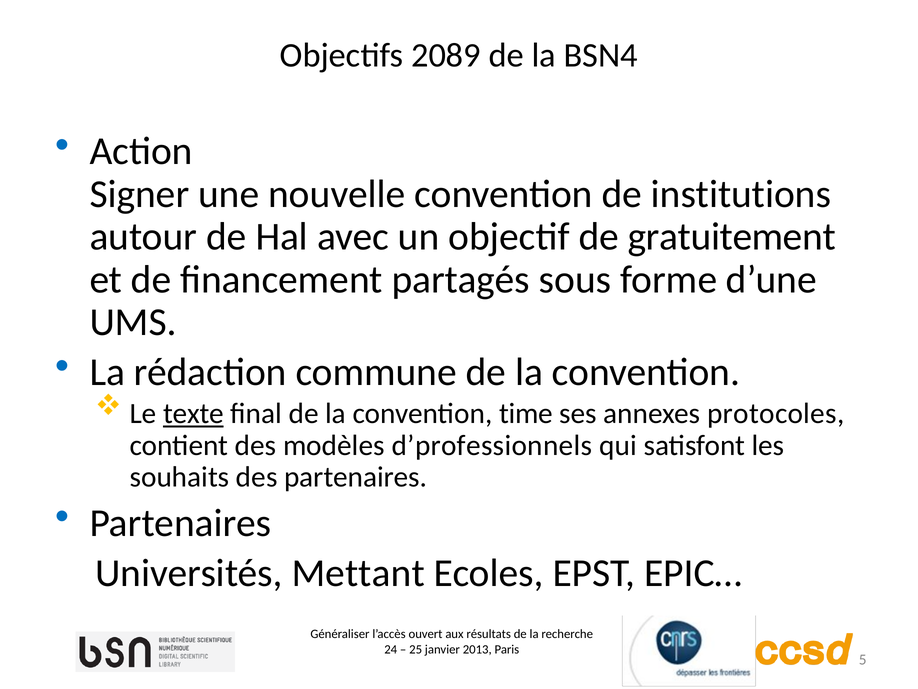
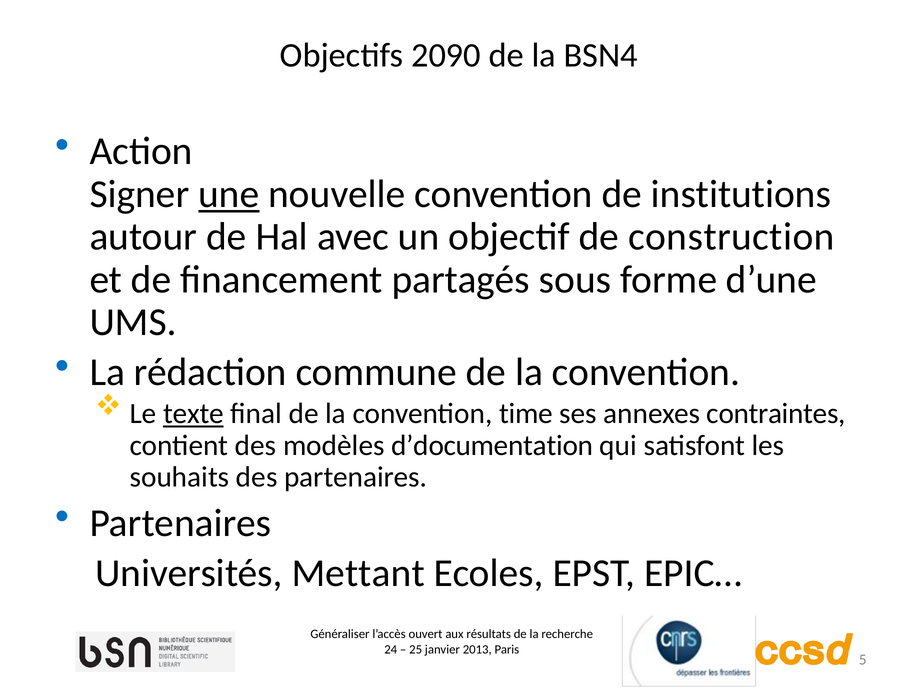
2089: 2089 -> 2090
une underline: none -> present
gratuitement: gratuitement -> construction
protocoles: protocoles -> contraintes
d’professionnels: d’professionnels -> d’documentation
